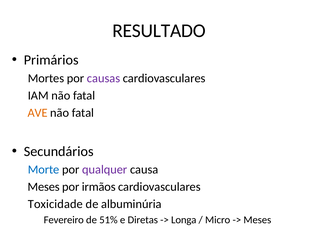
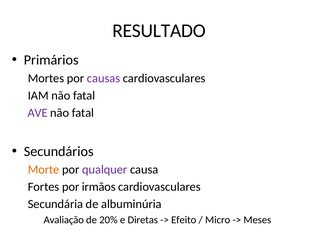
AVE colour: orange -> purple
Morte colour: blue -> orange
Meses at (44, 187): Meses -> Fortes
Toxicidade: Toxicidade -> Secundária
Fevereiro: Fevereiro -> Avaliação
51%: 51% -> 20%
Longa: Longa -> Efeito
